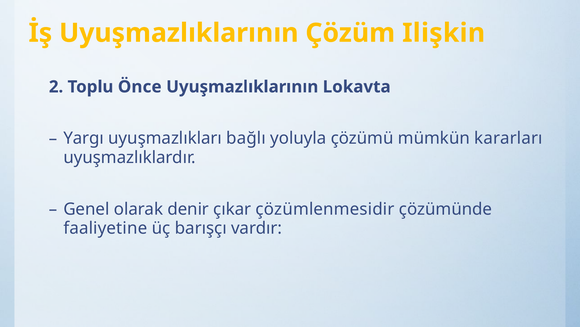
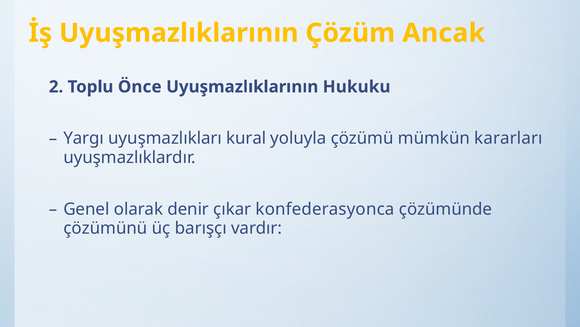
Ilişkin: Ilişkin -> Ancak
Lokavta: Lokavta -> Hukuku
bağlı: bağlı -> kural
çözümlenmesidir: çözümlenmesidir -> konfederasyonca
faaliyetine: faaliyetine -> çözümünü
